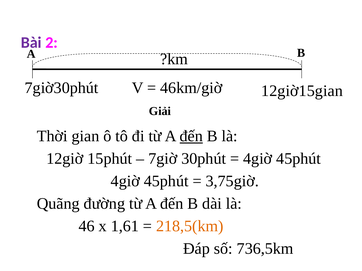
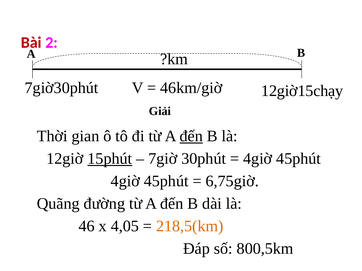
Bài colour: purple -> red
12giờ15gian: 12giờ15gian -> 12giờ15chạy
15phút underline: none -> present
3,75giờ: 3,75giờ -> 6,75giờ
1,61: 1,61 -> 4,05
736,5km: 736,5km -> 800,5km
